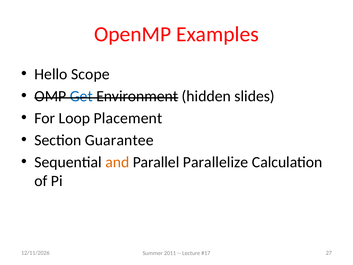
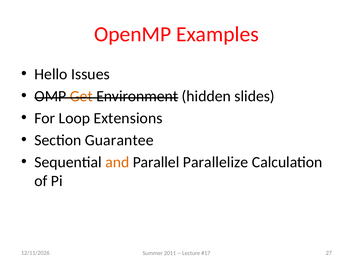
Scope: Scope -> Issues
Get colour: blue -> orange
Placement: Placement -> Extensions
